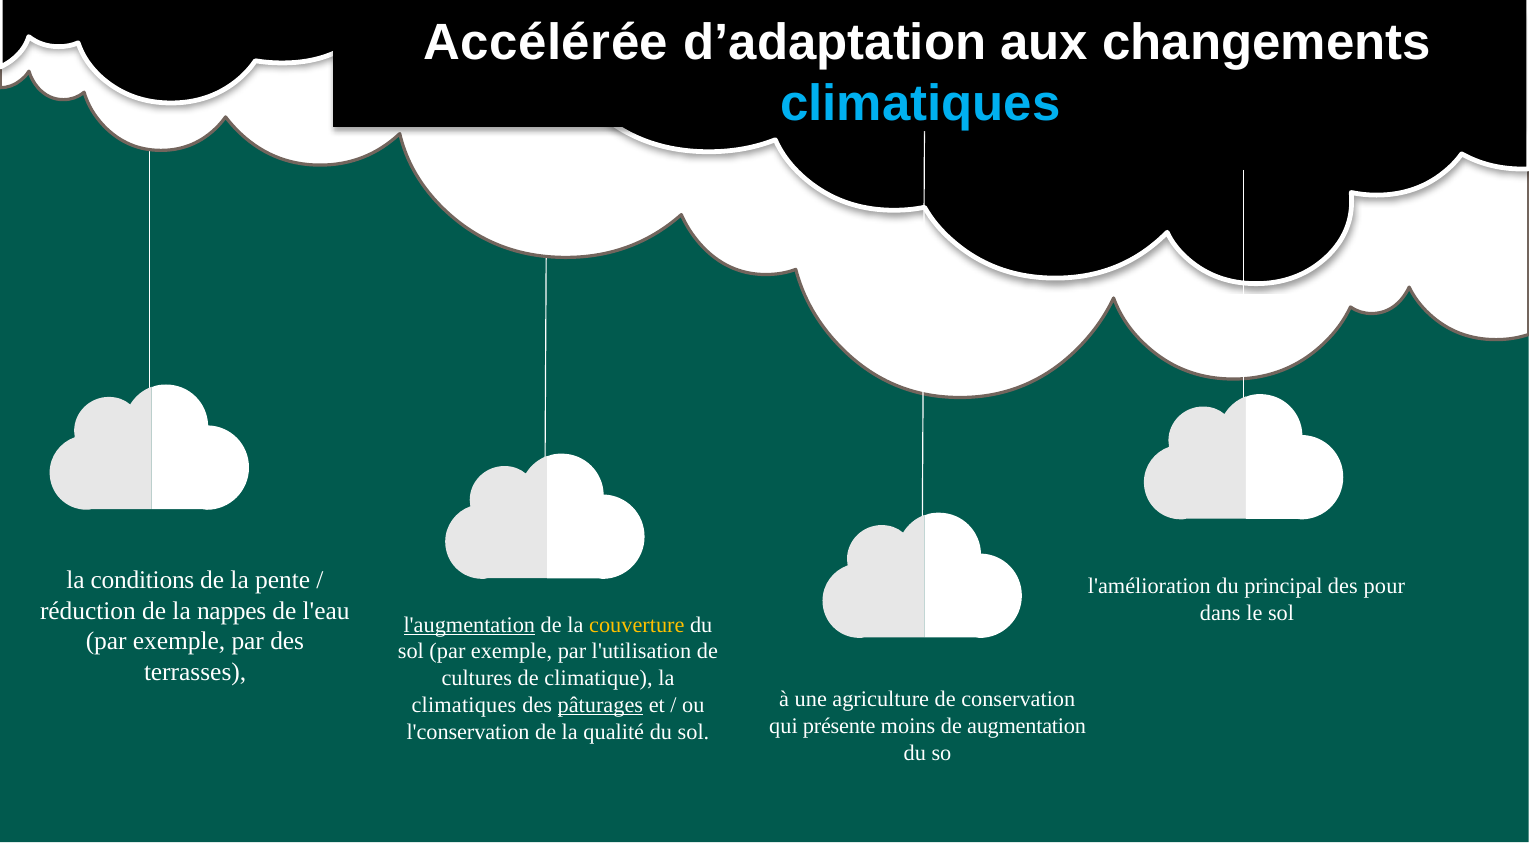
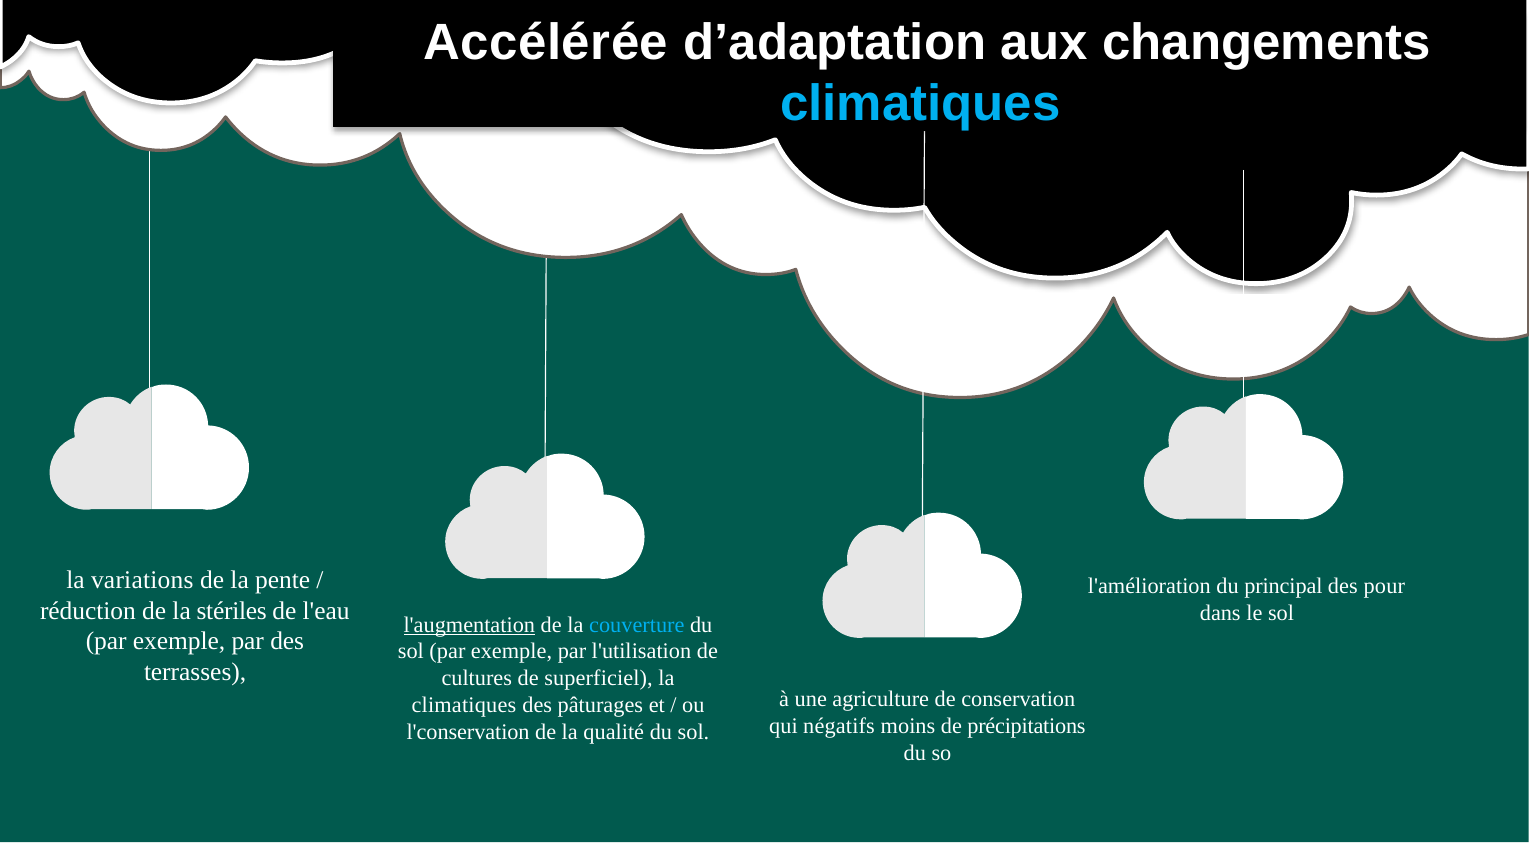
conditions: conditions -> variations
nappes: nappes -> stériles
couverture colour: yellow -> light blue
climatique: climatique -> superficiel
pâturages underline: present -> none
présente: présente -> négatifs
augmentation: augmentation -> précipitations
